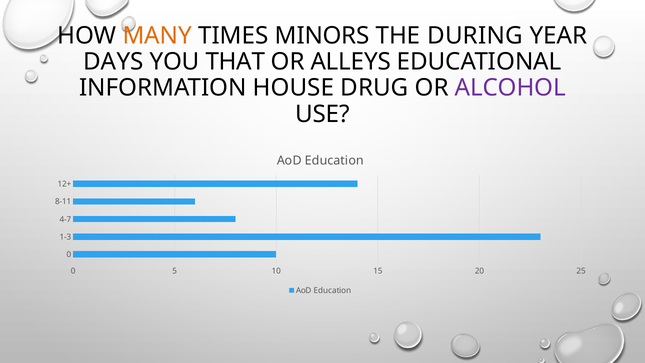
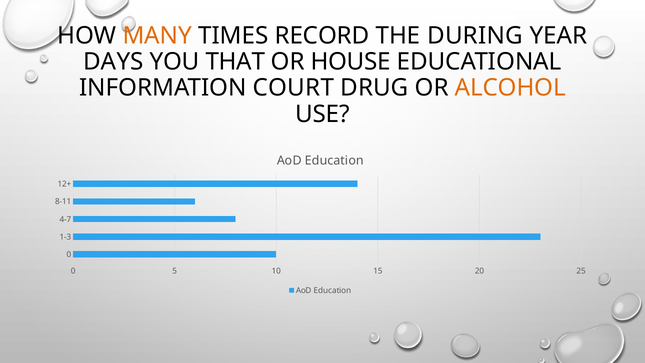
MINORS: MINORS -> RECORD
ALLEYS: ALLEYS -> HOUSE
HOUSE: HOUSE -> COURT
ALCOHOL colour: purple -> orange
